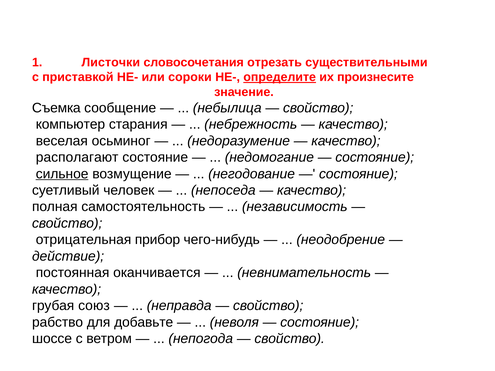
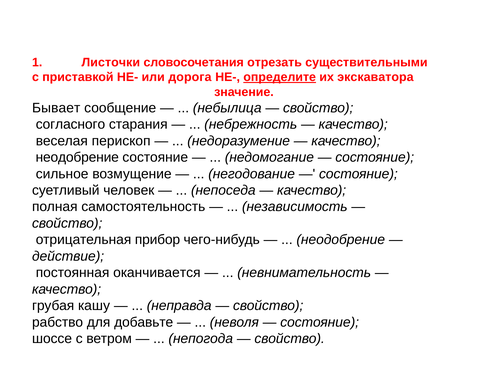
сороки: сороки -> дорога
произнесите: произнесите -> экскаватора
Съемка: Съемка -> Бывает
компьютер: компьютер -> согласного
осьминог: осьминог -> перископ
располагают at (77, 157): располагают -> неодобрение
сильное underline: present -> none
союз: союз -> кашу
